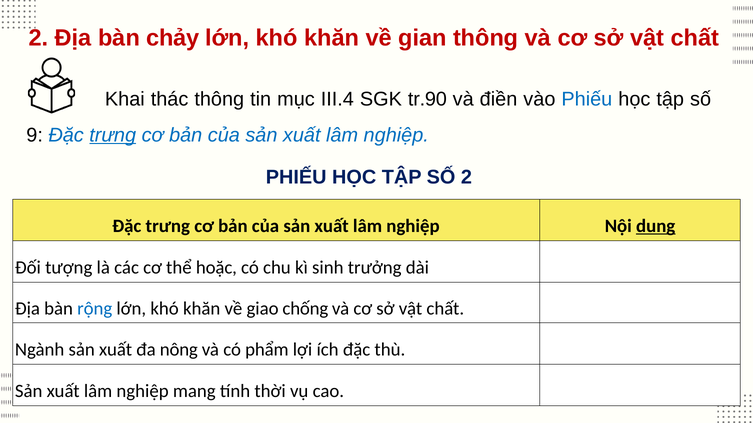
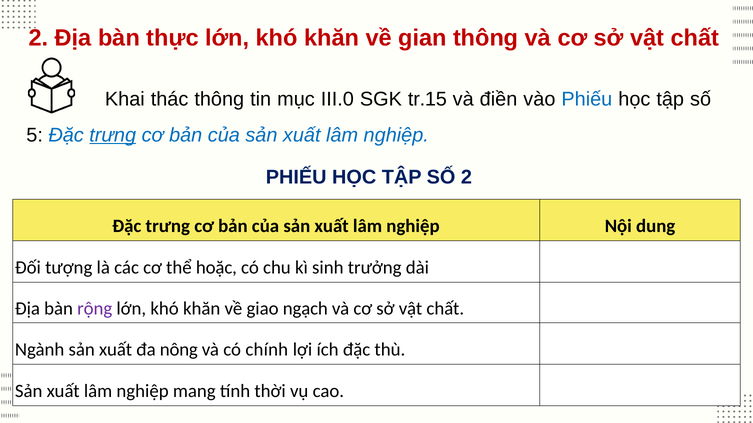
chảy: chảy -> thực
III.4: III.4 -> III.0
tr.90: tr.90 -> tr.15
9: 9 -> 5
dung underline: present -> none
rộng colour: blue -> purple
chống: chống -> ngạch
phẩm: phẩm -> chính
